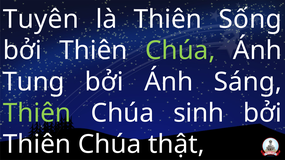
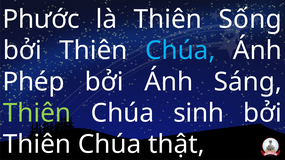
Tuyên: Tuyên -> Phước
Chúa at (180, 51) colour: light green -> light blue
Tung: Tung -> Phép
